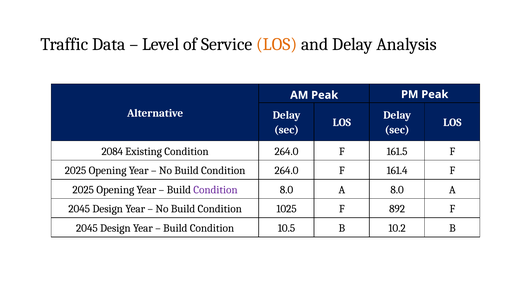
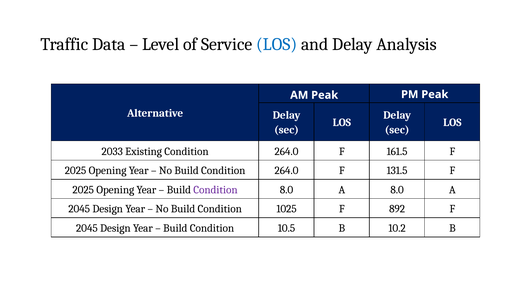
LOS at (277, 44) colour: orange -> blue
2084: 2084 -> 2033
161.4: 161.4 -> 131.5
